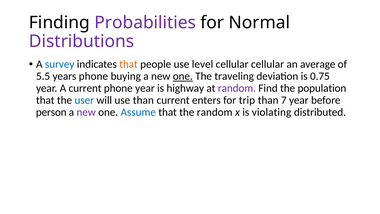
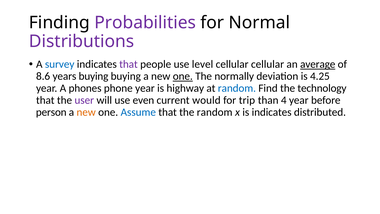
that at (129, 64) colour: orange -> purple
average underline: none -> present
5.5: 5.5 -> 8.6
years phone: phone -> buying
traveling: traveling -> normally
0.75: 0.75 -> 4.25
A current: current -> phones
random at (237, 88) colour: purple -> blue
population: population -> technology
user colour: blue -> purple
use than: than -> even
enters: enters -> would
7: 7 -> 4
new at (86, 112) colour: purple -> orange
is violating: violating -> indicates
